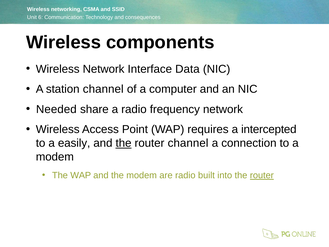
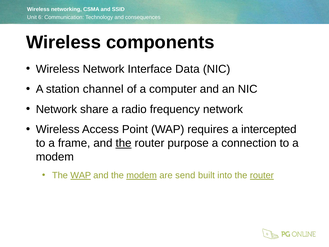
Needed at (56, 109): Needed -> Network
easily: easily -> frame
router channel: channel -> purpose
WAP at (81, 175) underline: none -> present
modem at (142, 175) underline: none -> present
are radio: radio -> send
